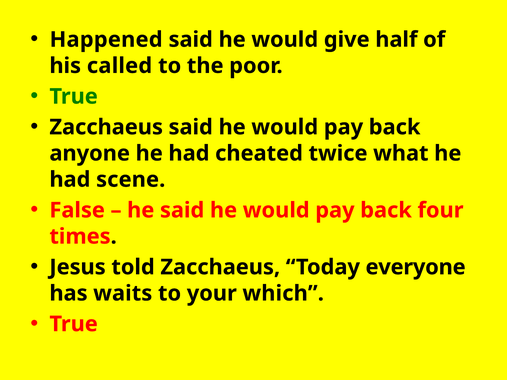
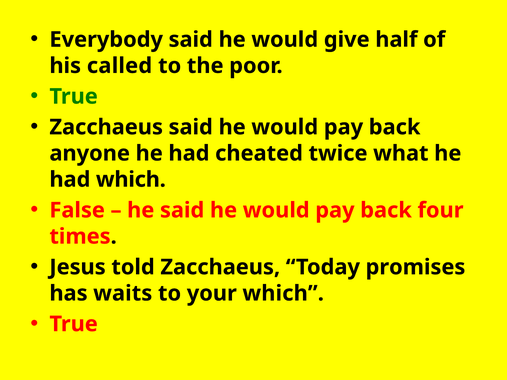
Happened: Happened -> Everybody
had scene: scene -> which
everyone: everyone -> promises
